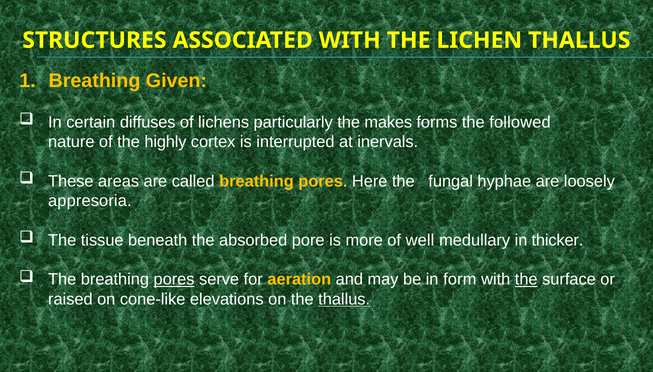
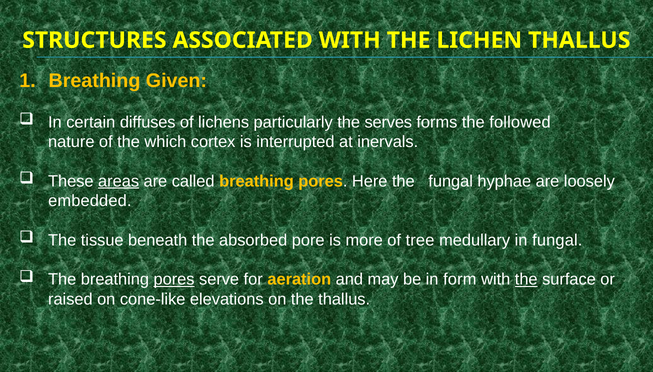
makes: makes -> serves
highly: highly -> which
areas underline: none -> present
appresoria: appresoria -> embedded
well: well -> tree
in thicker: thicker -> fungal
thallus at (344, 299) underline: present -> none
